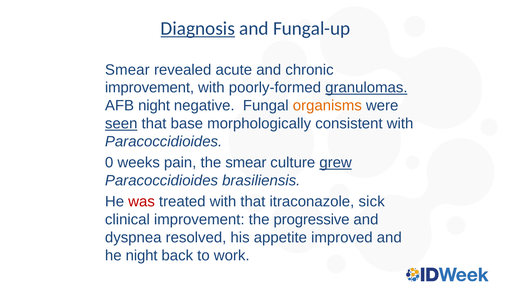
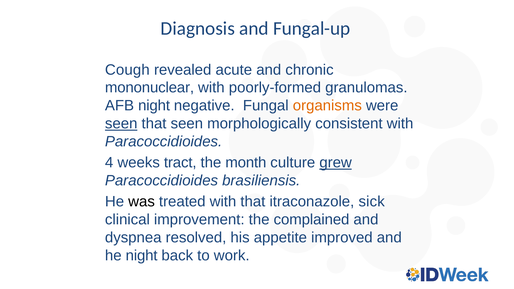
Diagnosis underline: present -> none
Smear at (127, 70): Smear -> Cough
improvement at (150, 88): improvement -> mononuclear
granulomas underline: present -> none
that base: base -> seen
0: 0 -> 4
pain: pain -> tract
the smear: smear -> month
was colour: red -> black
progressive: progressive -> complained
